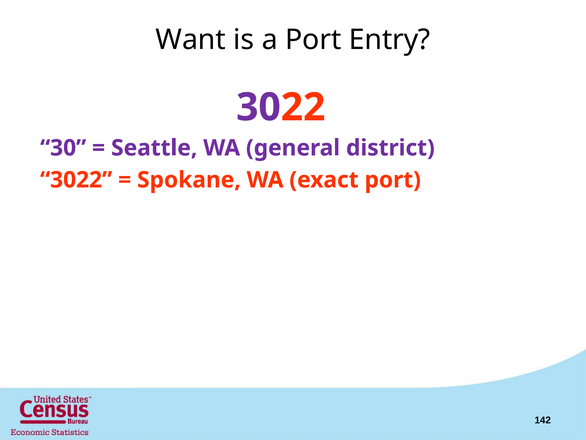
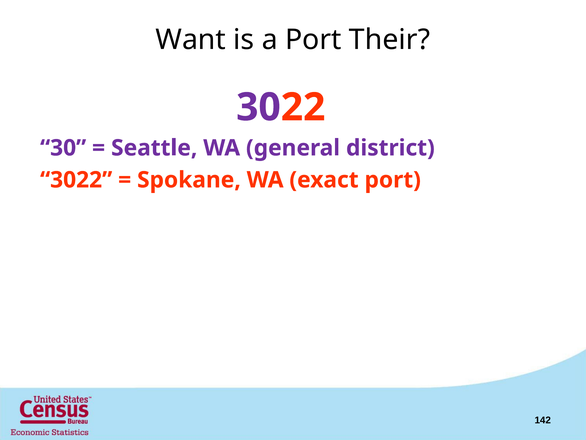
Entry: Entry -> Their
